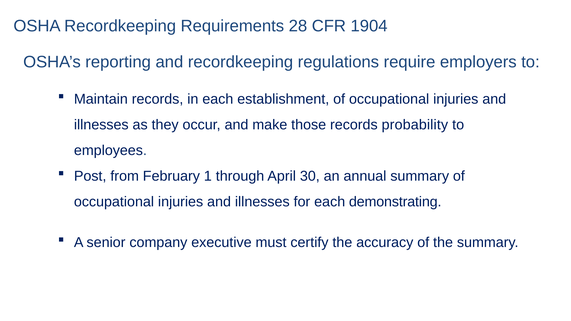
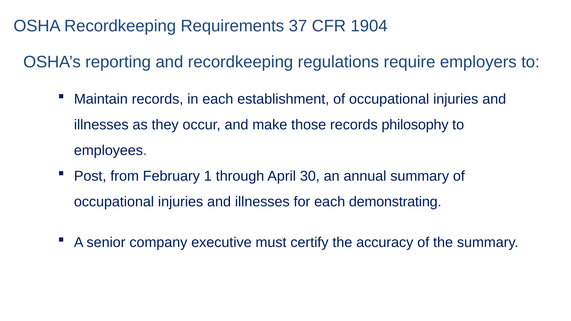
28: 28 -> 37
probability: probability -> philosophy
